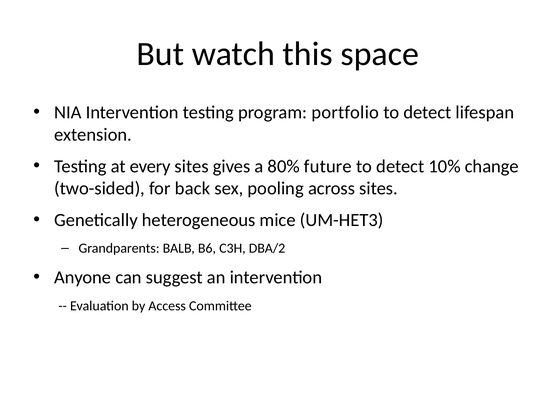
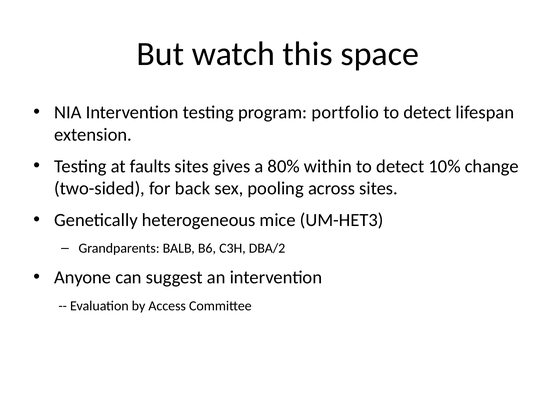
every: every -> faults
future: future -> within
